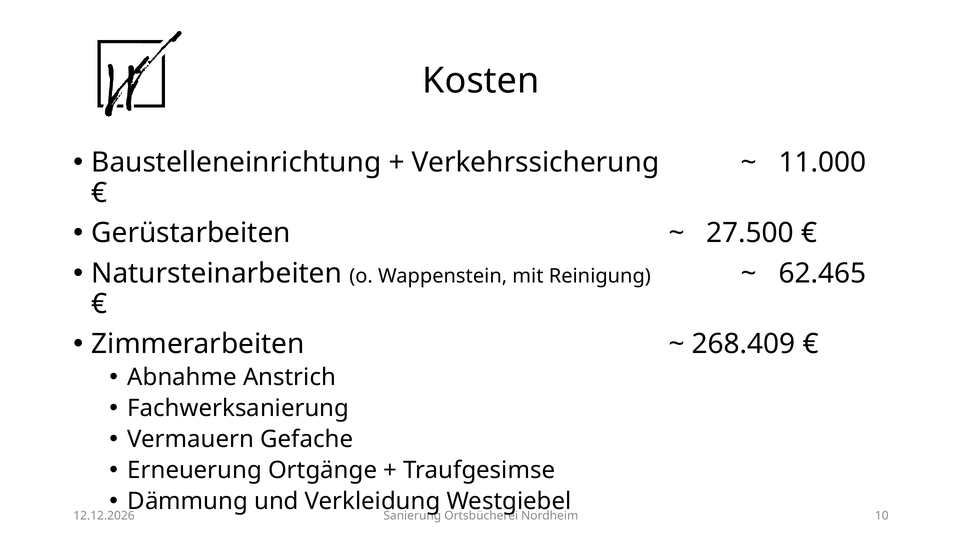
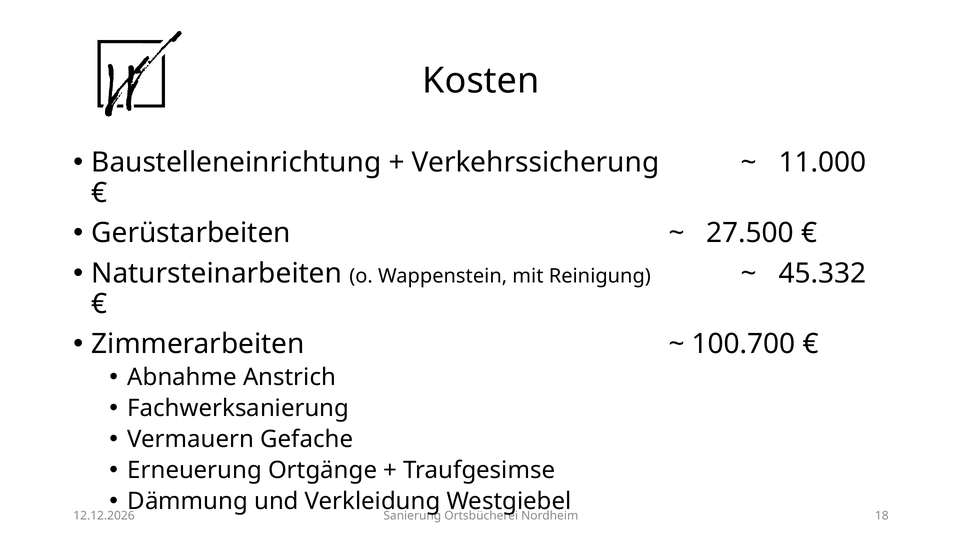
62.465: 62.465 -> 45.332
268.409: 268.409 -> 100.700
10: 10 -> 18
